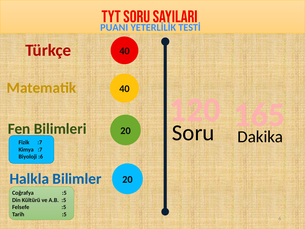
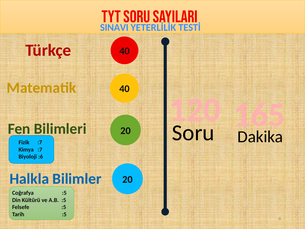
PUANI: PUANI -> SINAVI
